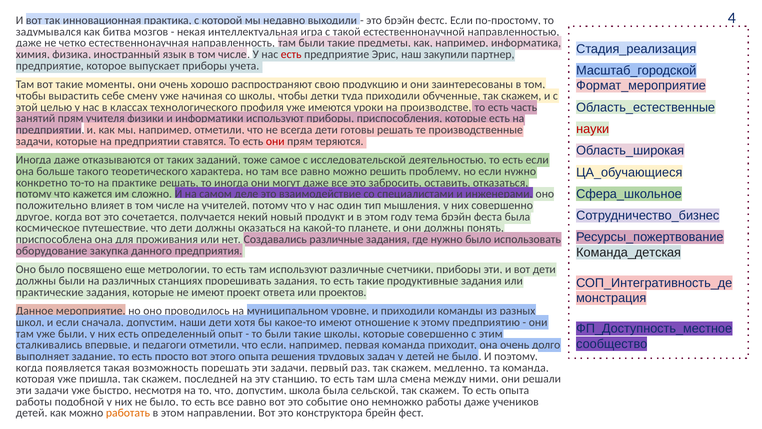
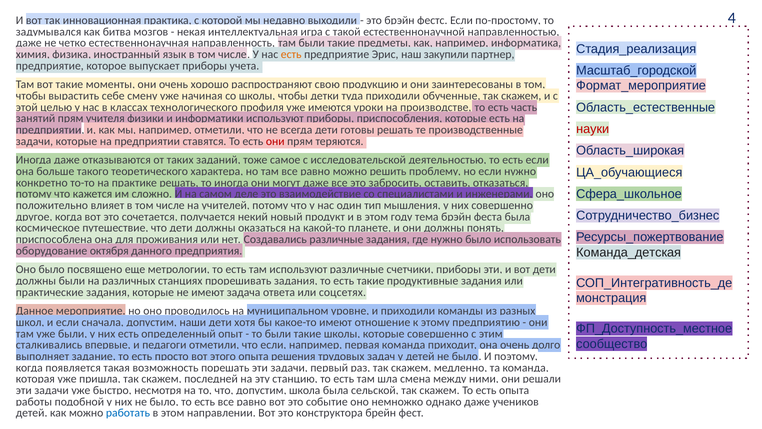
есть at (291, 54) colour: red -> orange
закупка: закупка -> октября
проект: проект -> задача
проектов: проектов -> соцсетях
работы at (444, 401): работы -> однако
работать colour: orange -> blue
